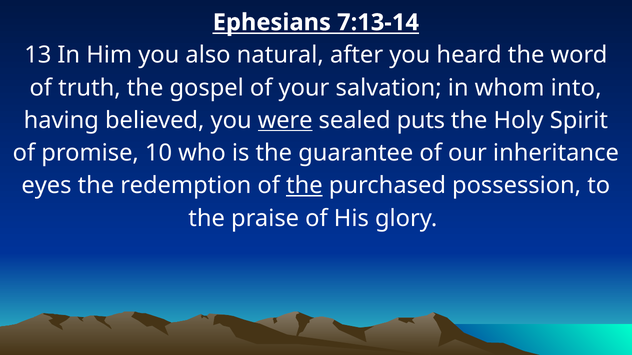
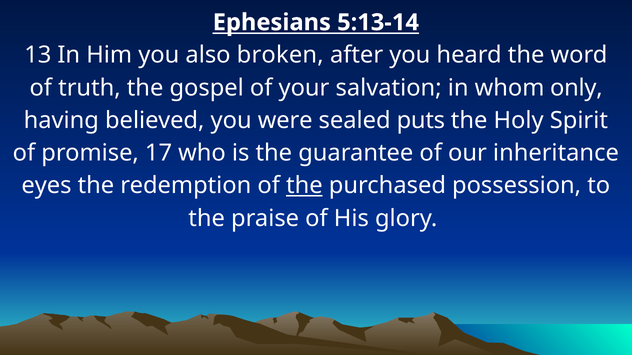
7:13-14: 7:13-14 -> 5:13-14
natural: natural -> broken
into: into -> only
were underline: present -> none
10: 10 -> 17
